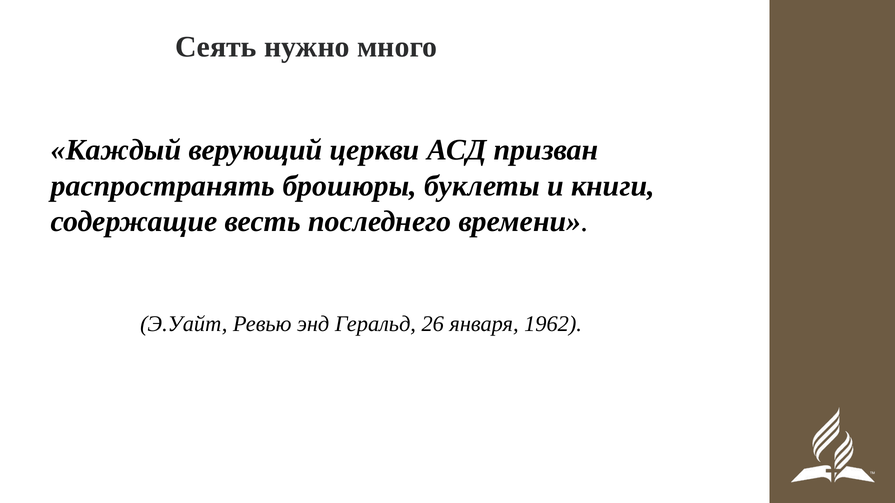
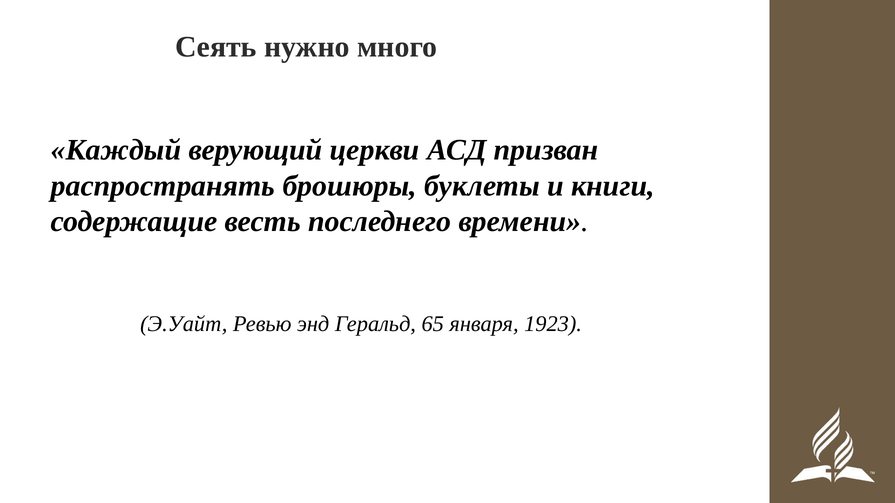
26: 26 -> 65
1962: 1962 -> 1923
